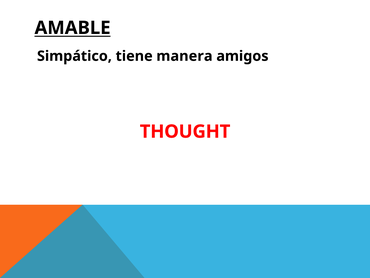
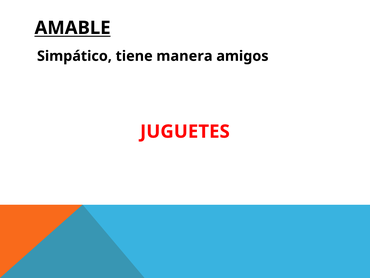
THOUGHT: THOUGHT -> JUGUETES
